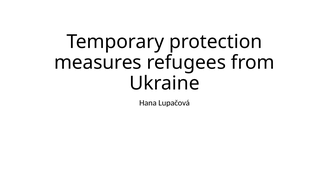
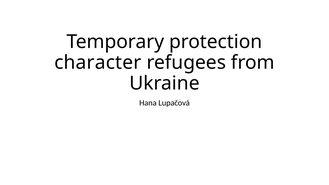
measures: measures -> character
